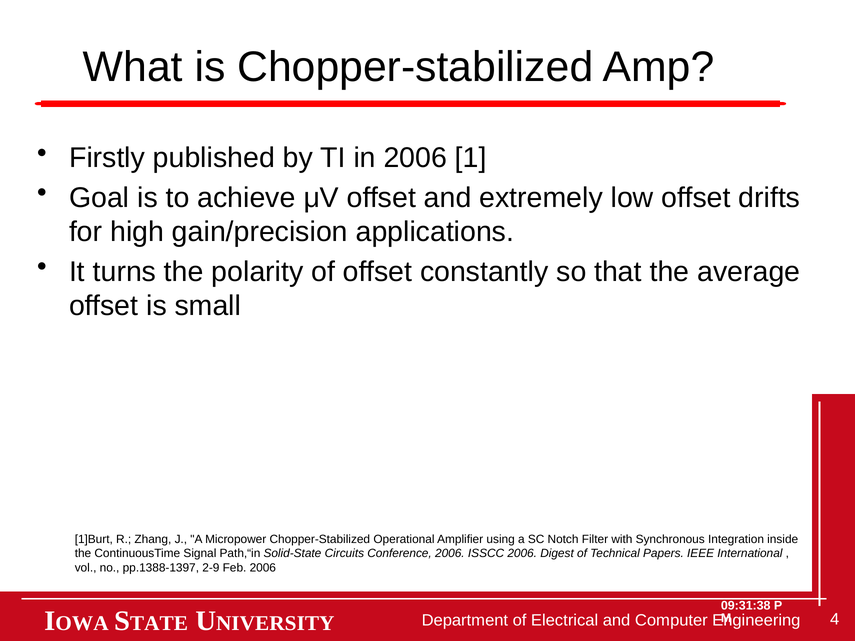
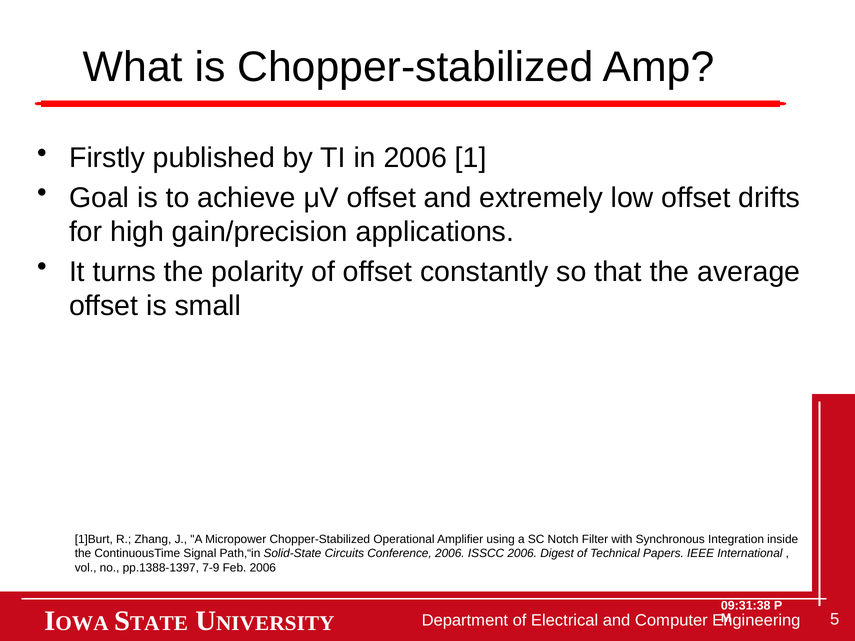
2-9: 2-9 -> 7-9
4: 4 -> 5
